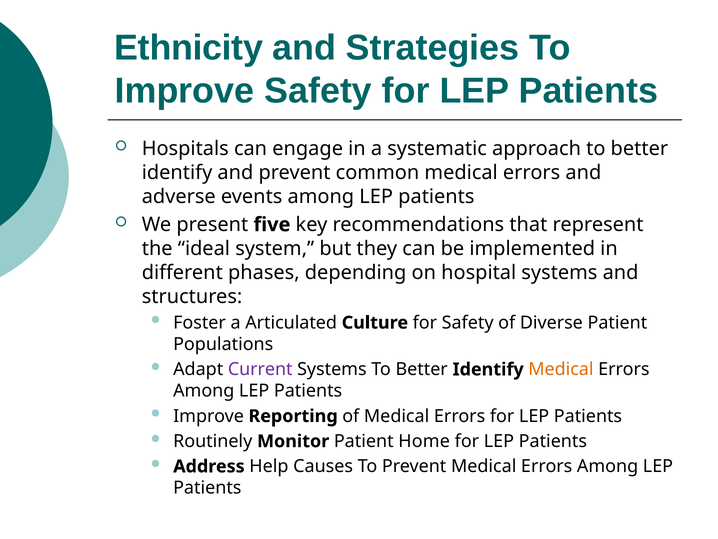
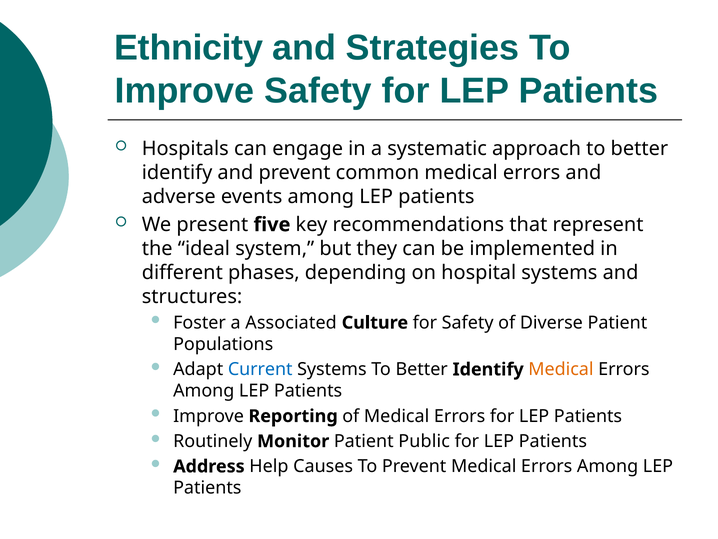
Articulated: Articulated -> Associated
Current colour: purple -> blue
Home: Home -> Public
